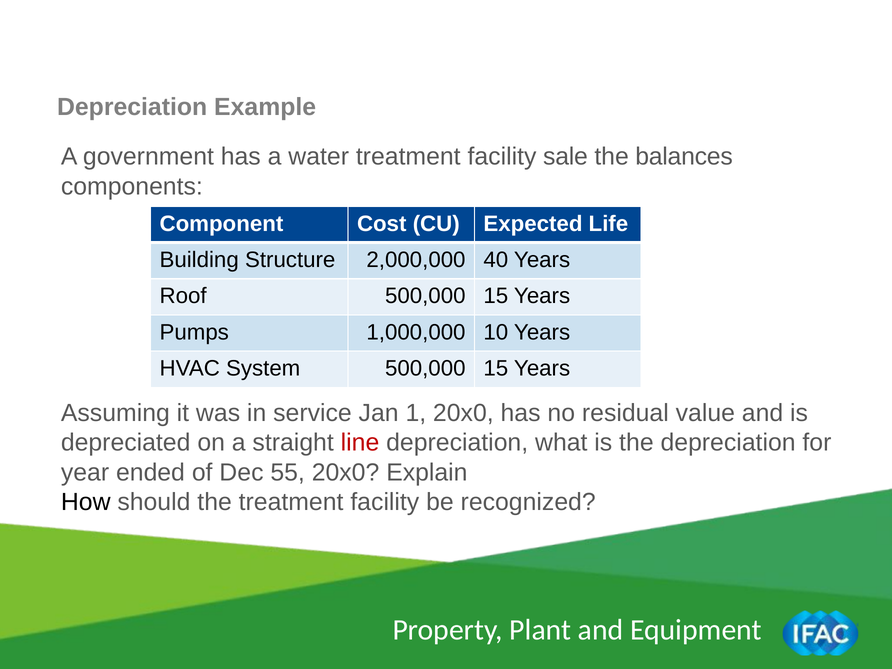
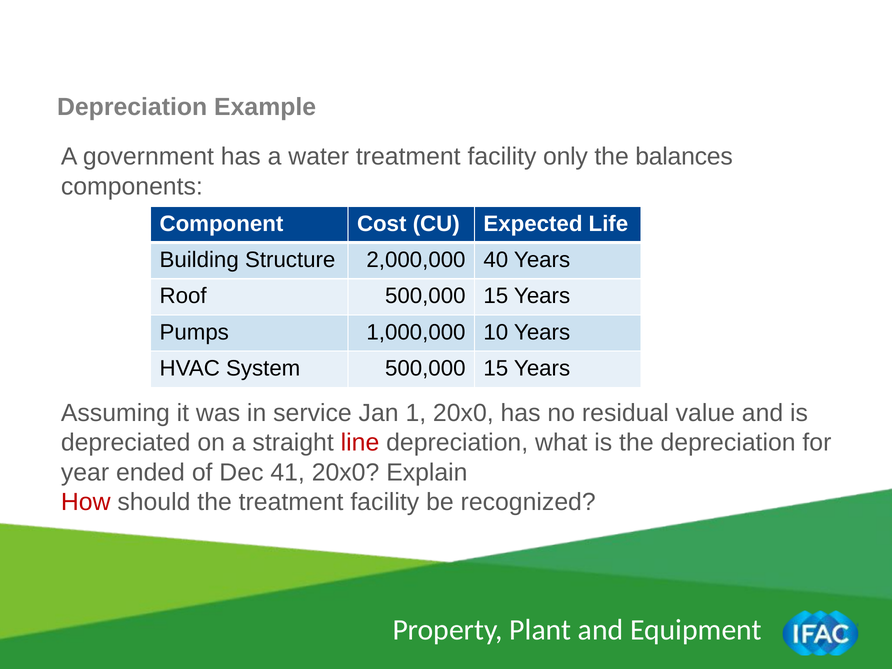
sale: sale -> only
55: 55 -> 41
How colour: black -> red
